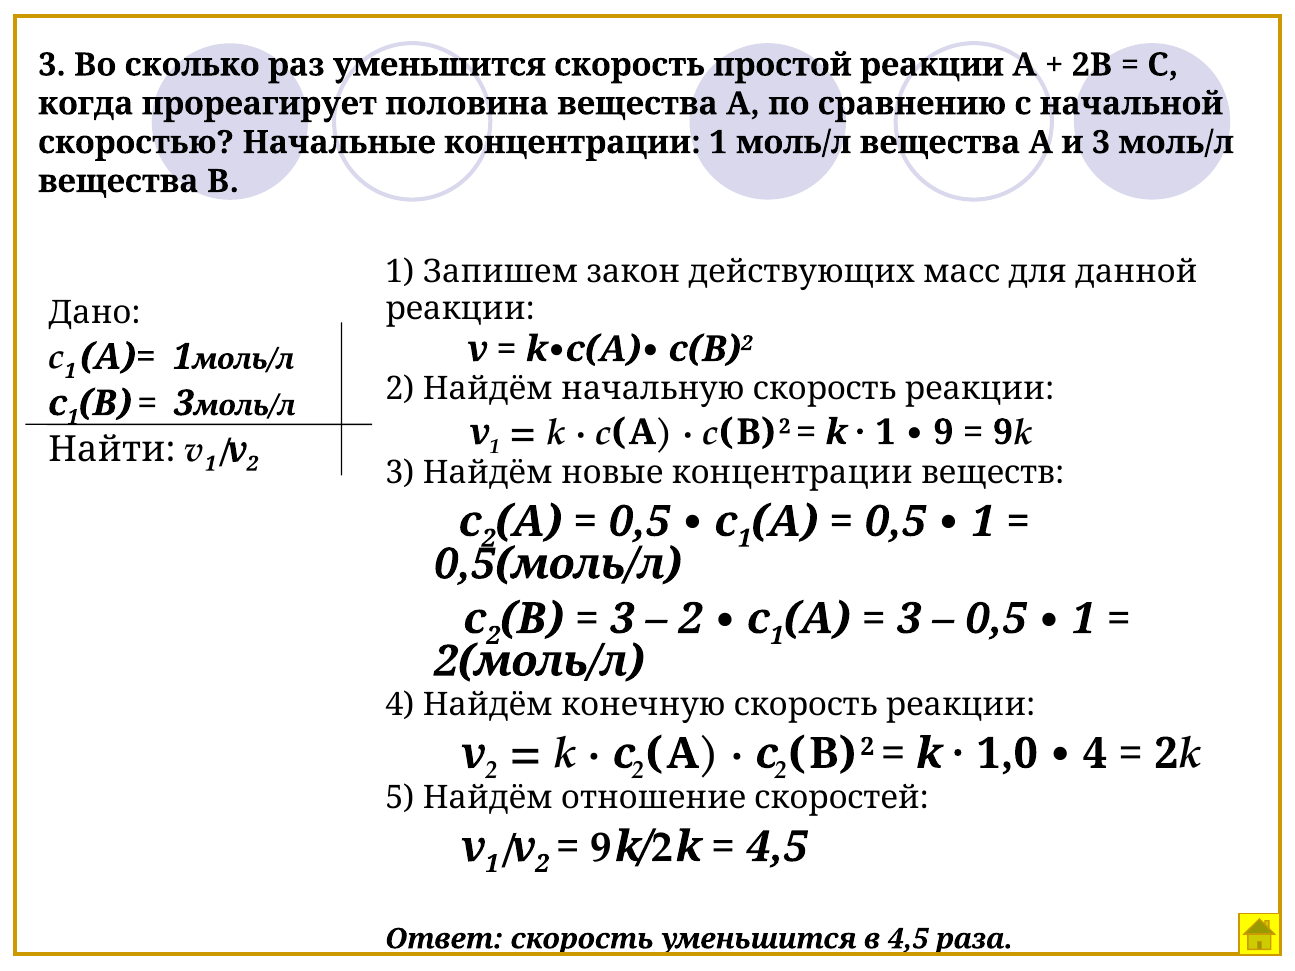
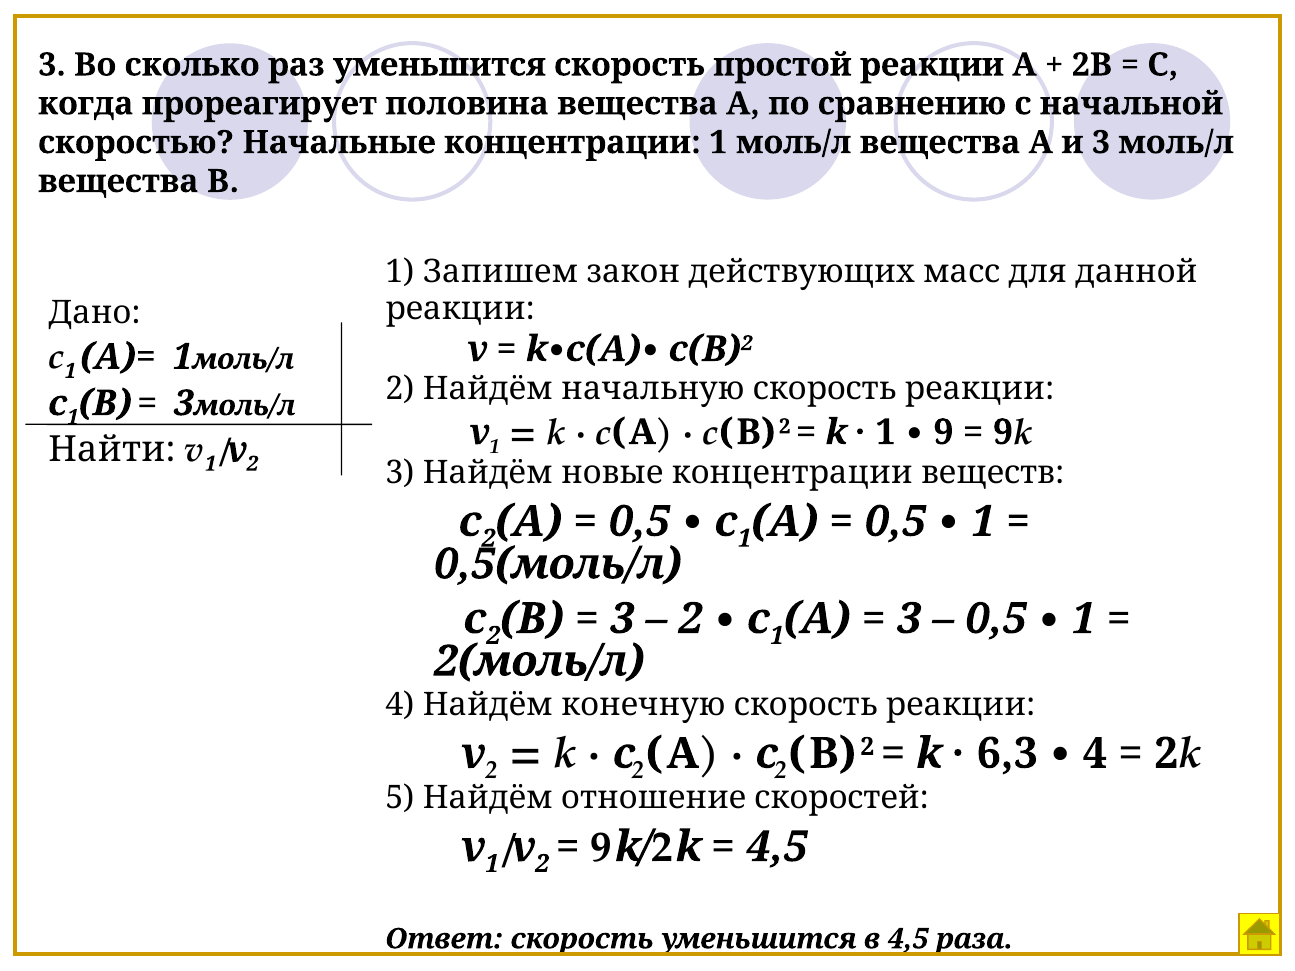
1,0: 1,0 -> 6,3
